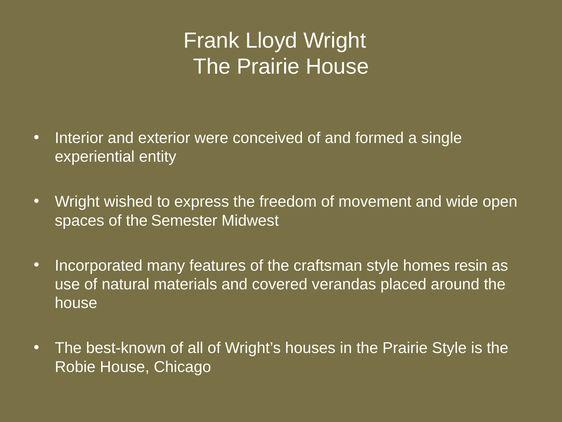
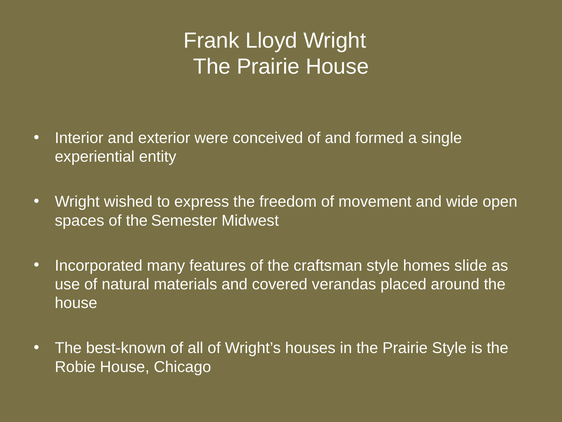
resin: resin -> slide
